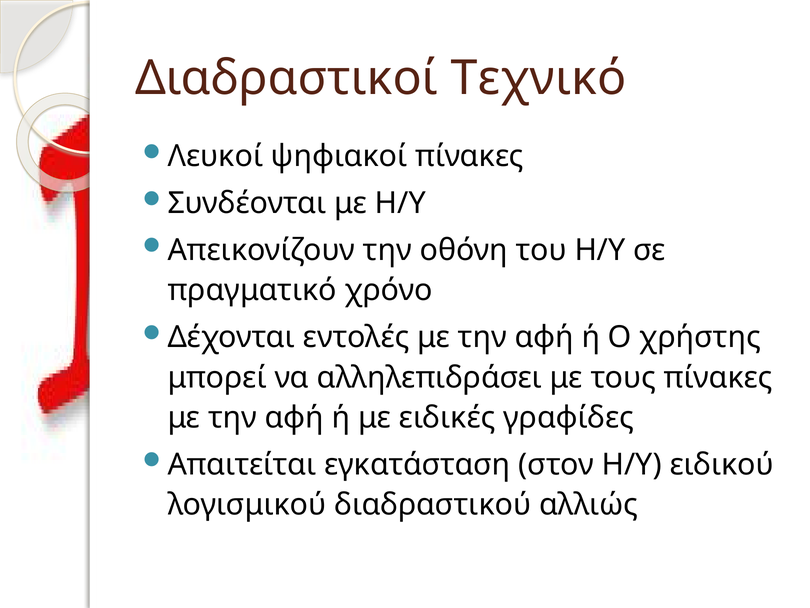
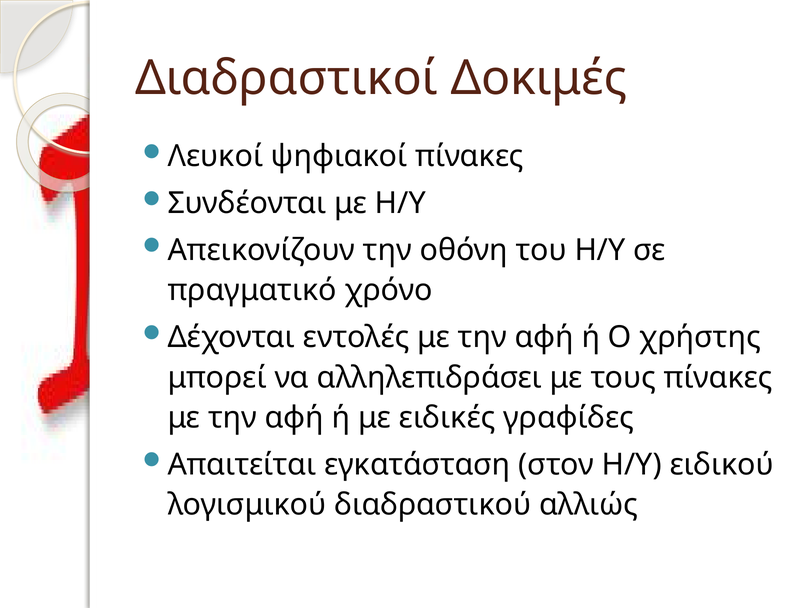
Τεχνικό: Τεχνικό -> Δοκιμές
